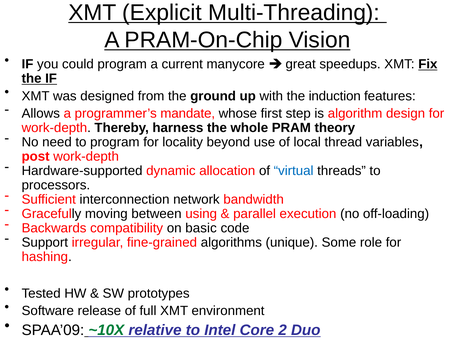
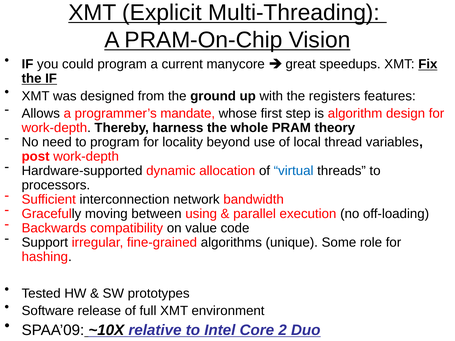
induction: induction -> registers
basic: basic -> value
~10X colour: green -> black
